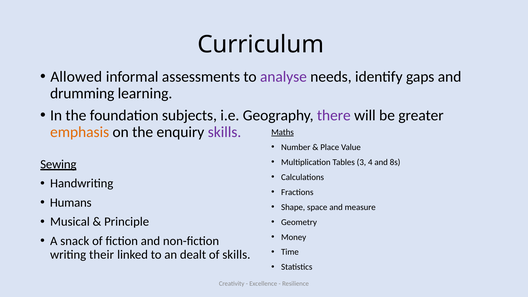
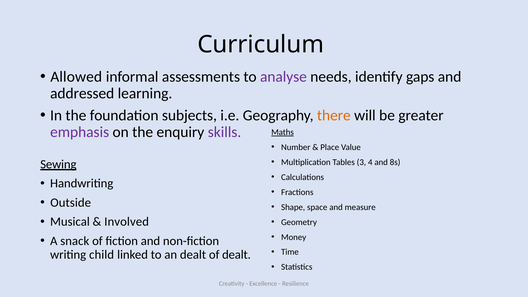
drumming: drumming -> addressed
there colour: purple -> orange
emphasis colour: orange -> purple
Humans: Humans -> Outside
Principle: Principle -> Involved
their: their -> child
of skills: skills -> dealt
